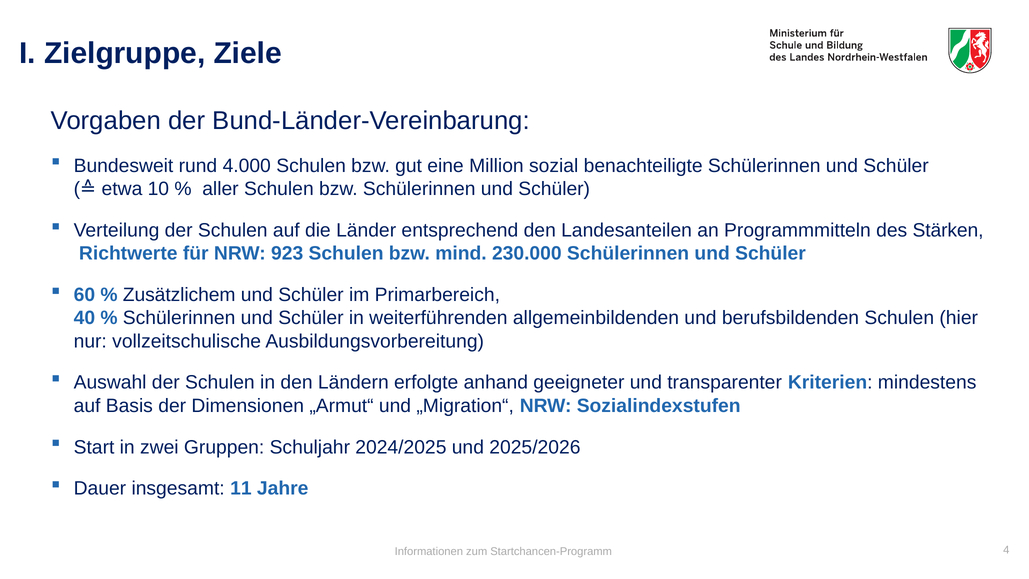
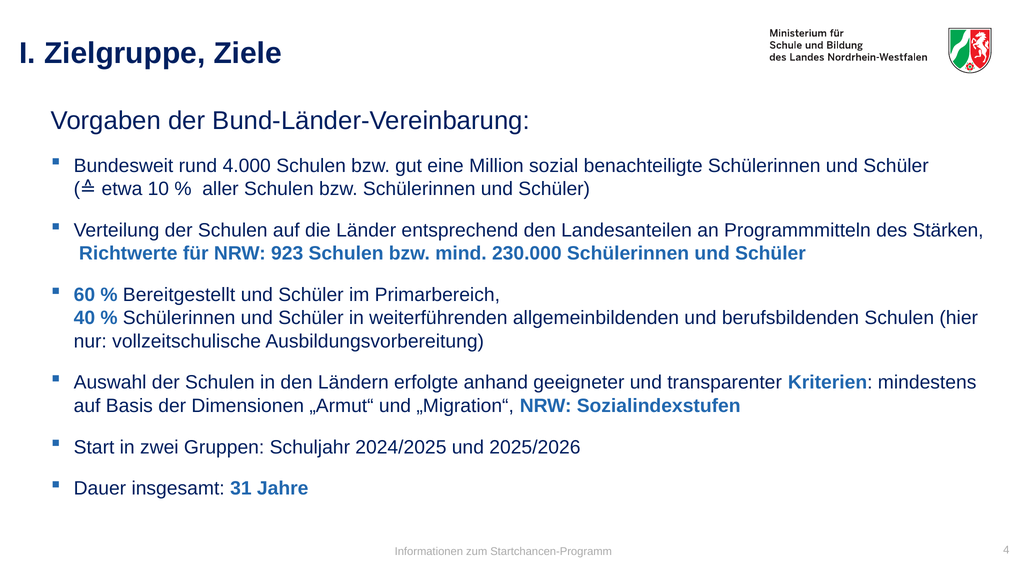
Zusätzlichem: Zusätzlichem -> Bereitgestellt
11: 11 -> 31
